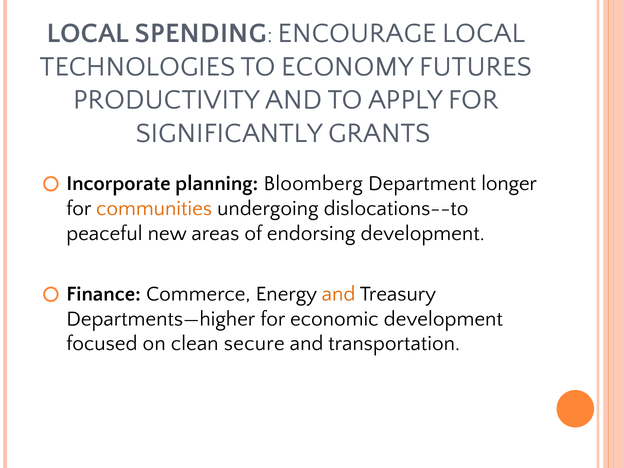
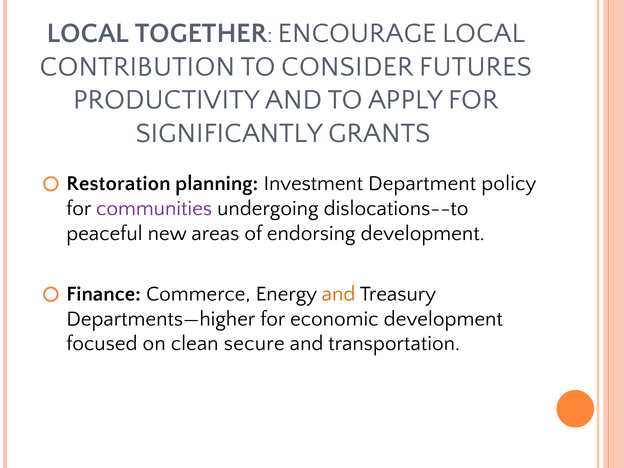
SPENDING: SPENDING -> TOGETHER
TECHNOLOGIES: TECHNOLOGIES -> CONTRIBUTION
ECONOMY: ECONOMY -> CONSIDER
Incorporate: Incorporate -> Restoration
Bloomberg: Bloomberg -> Investment
longer: longer -> policy
communities colour: orange -> purple
